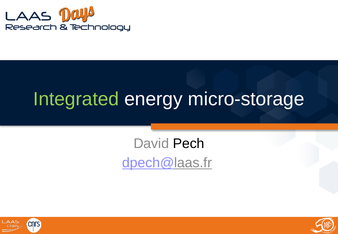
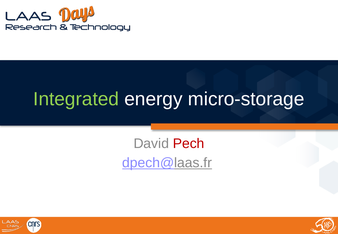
Pech colour: black -> red
